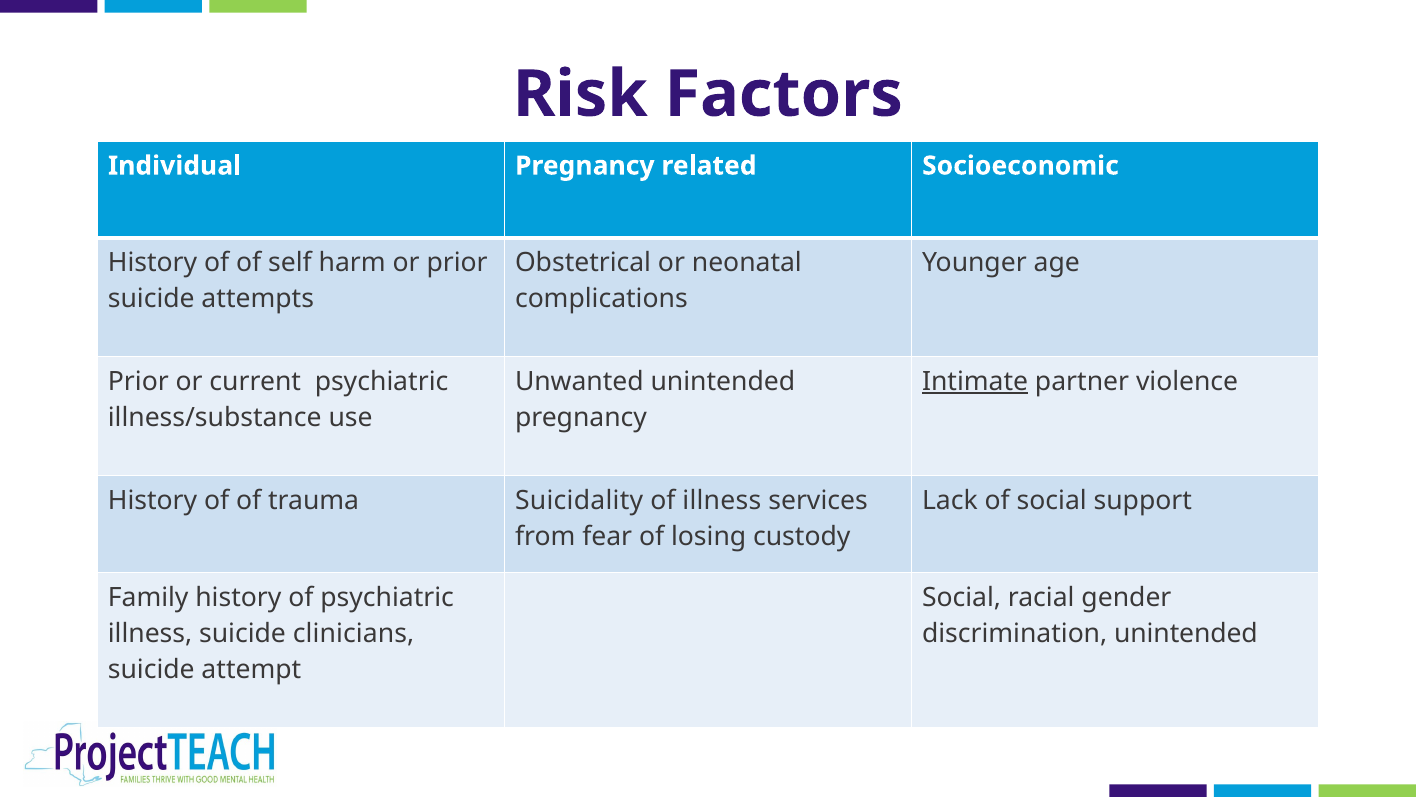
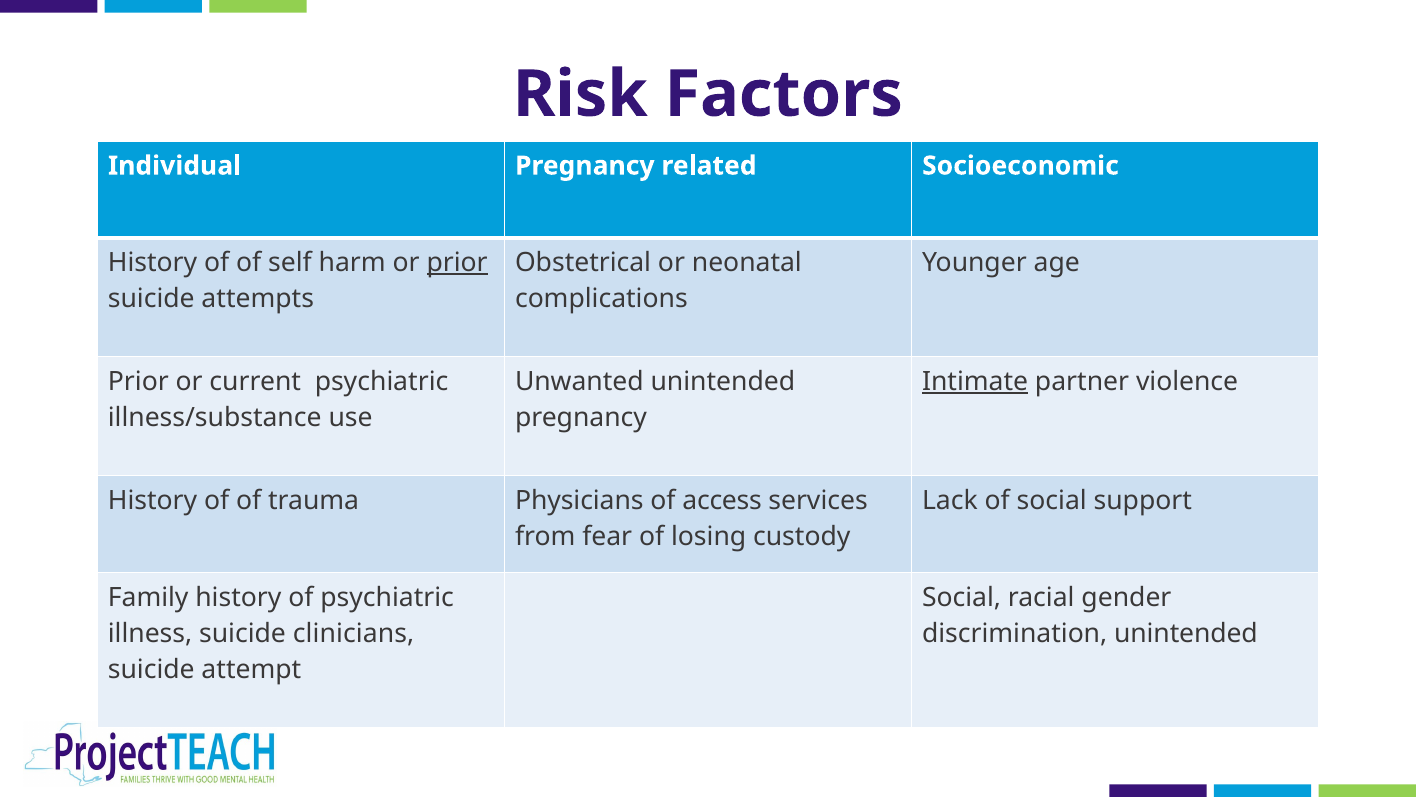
prior at (457, 262) underline: none -> present
Suicidality: Suicidality -> Physicians
of illness: illness -> access
